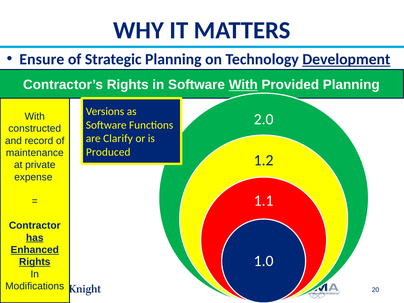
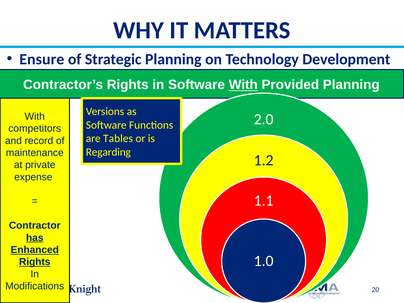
Development underline: present -> none
constructed: constructed -> competitors
Clarify: Clarify -> Tables
Produced: Produced -> Regarding
